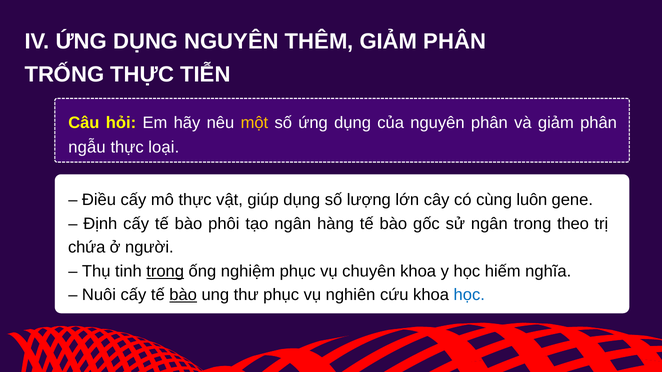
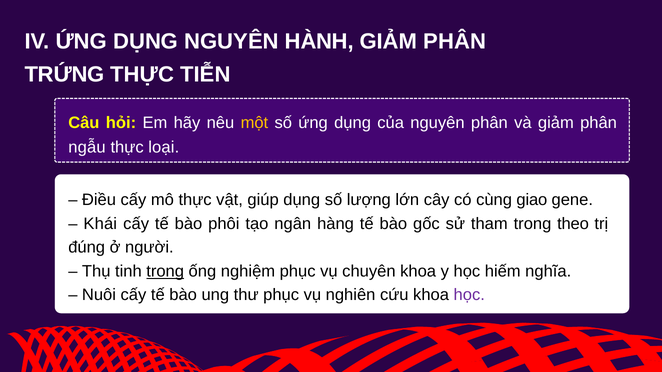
THÊM: THÊM -> HÀNH
TRỐNG: TRỐNG -> TRỨNG
luôn: luôn -> giao
Định: Định -> Khái
sử ngân: ngân -> tham
chứa: chứa -> đúng
bào at (183, 295) underline: present -> none
học at (469, 295) colour: blue -> purple
